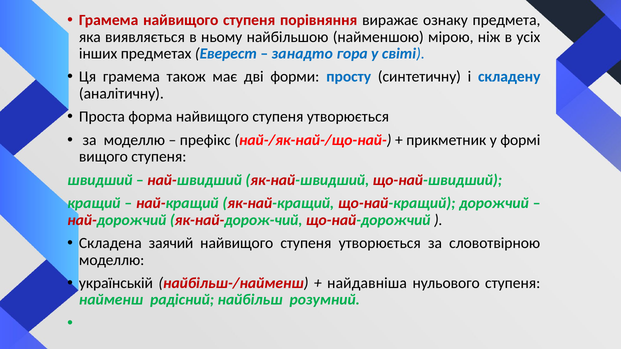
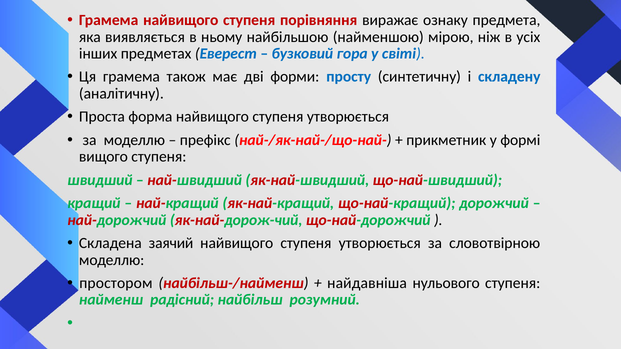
занадто: занадто -> бузковий
українській: українській -> простором
